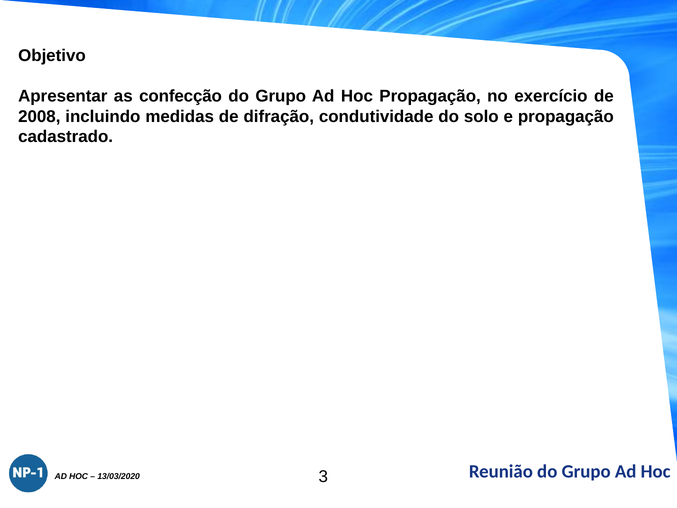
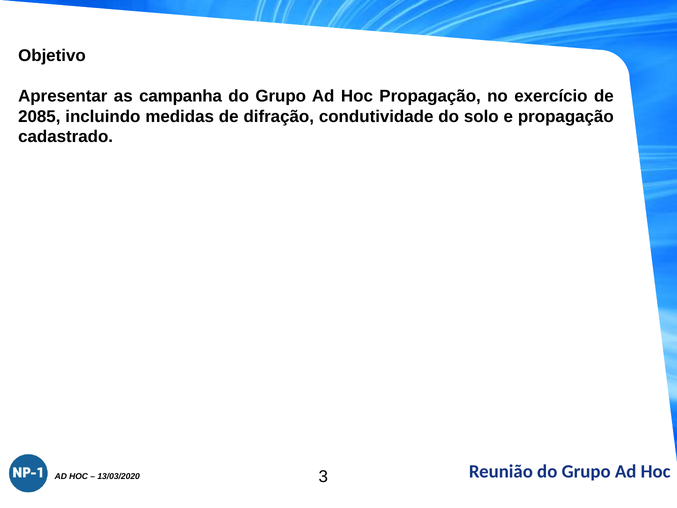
confecção: confecção -> campanha
2008: 2008 -> 2085
